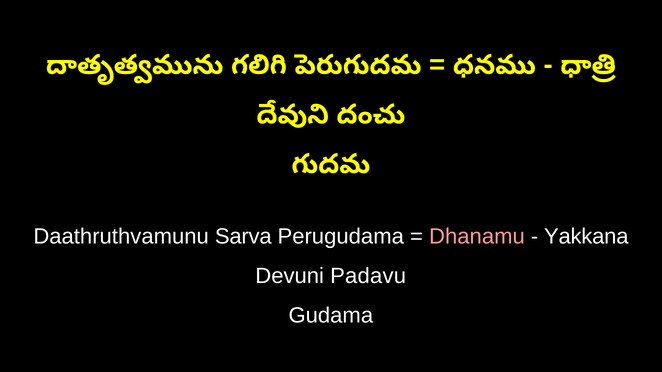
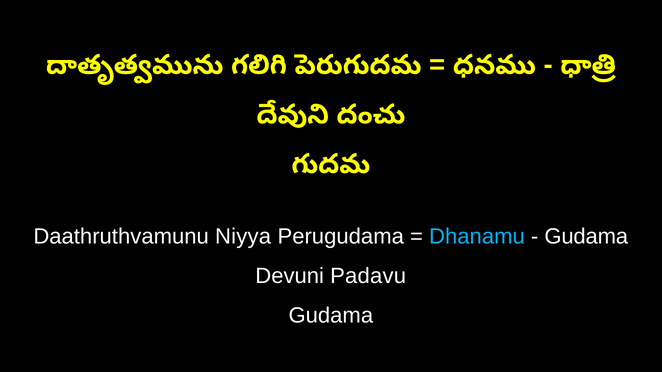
Sarva: Sarva -> Niyya
Dhanamu colour: pink -> light blue
Yakkana at (586, 237): Yakkana -> Gudama
